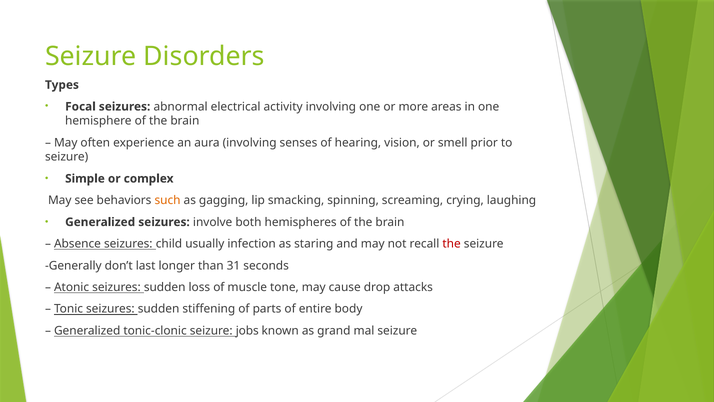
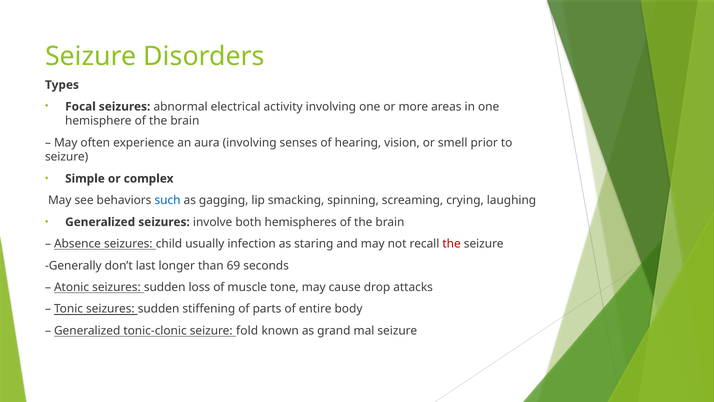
such colour: orange -> blue
31: 31 -> 69
jobs: jobs -> fold
